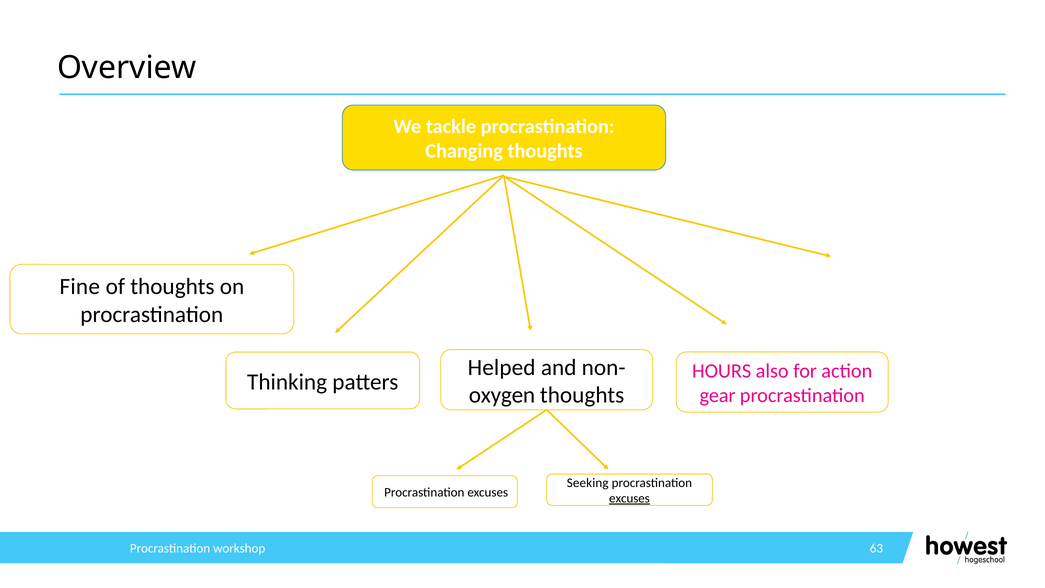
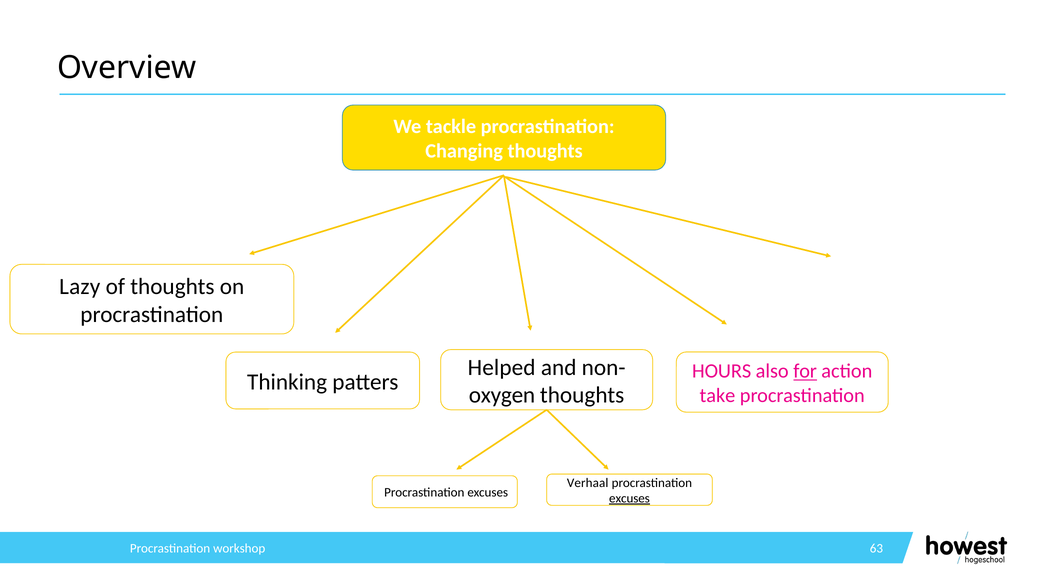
Fine: Fine -> Lazy
for underline: none -> present
gear: gear -> take
Seeking: Seeking -> Verhaal
